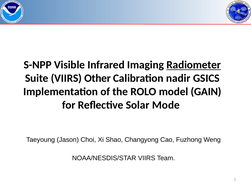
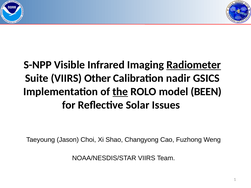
the underline: none -> present
GAIN: GAIN -> BEEN
Mode: Mode -> Issues
